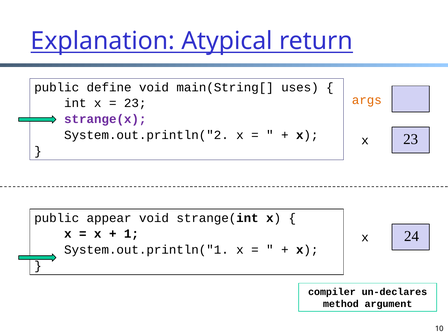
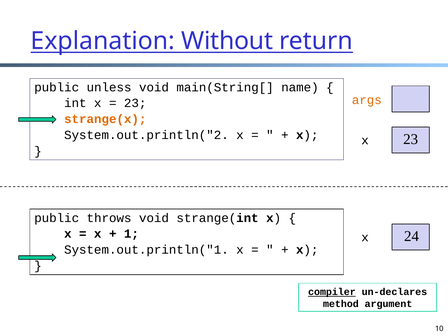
Atypical: Atypical -> Without
define: define -> unless
uses: uses -> name
strange(x colour: purple -> orange
appear: appear -> throws
compiler underline: none -> present
